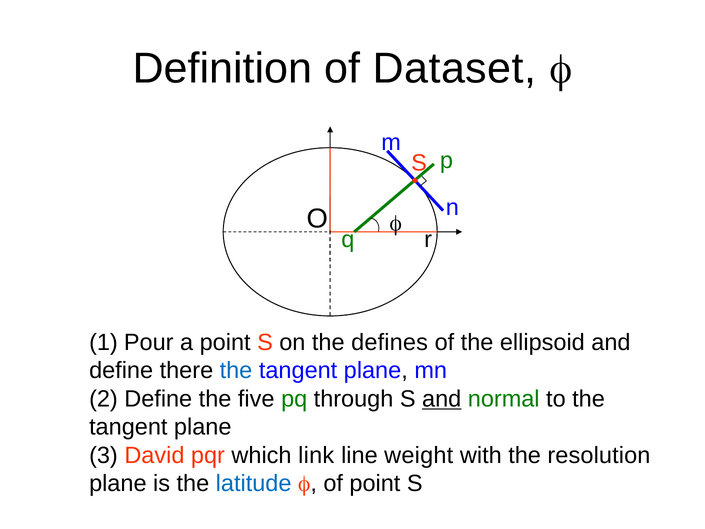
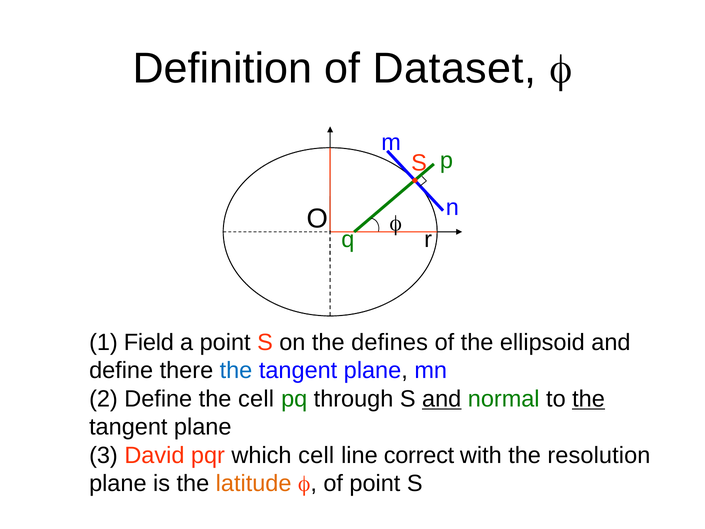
Pour: Pour -> Field
the five: five -> cell
the at (589, 399) underline: none -> present
which link: link -> cell
weight: weight -> correct
latitude colour: blue -> orange
